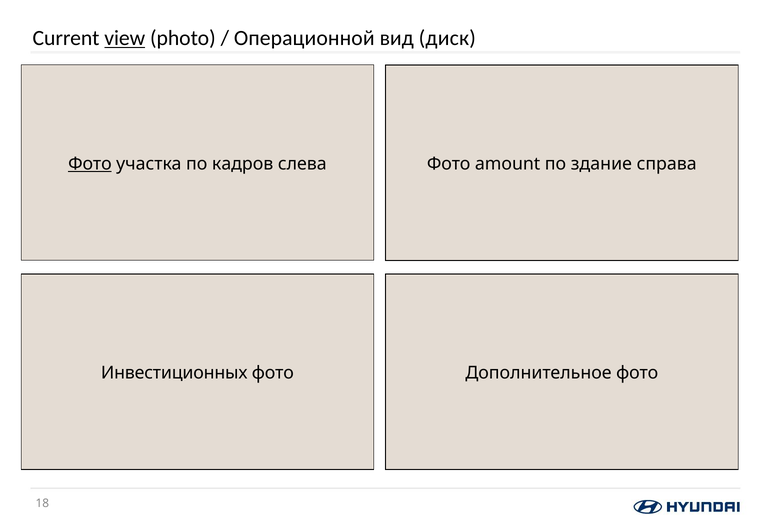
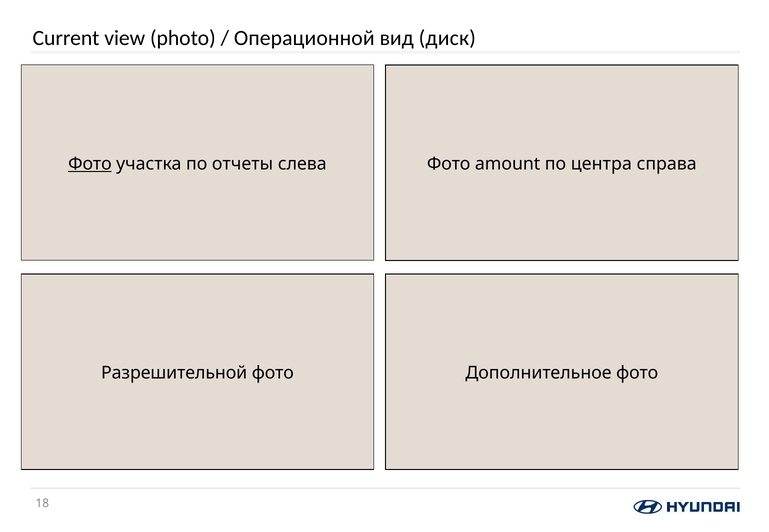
view underline: present -> none
кадров: кадров -> отчеты
здание: здание -> центра
Инвестиционных: Инвестиционных -> Разрешительной
